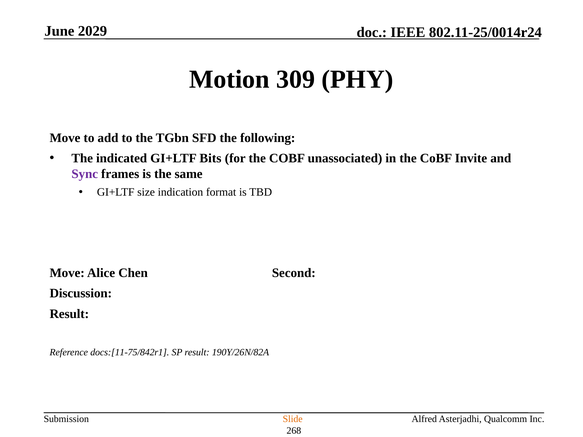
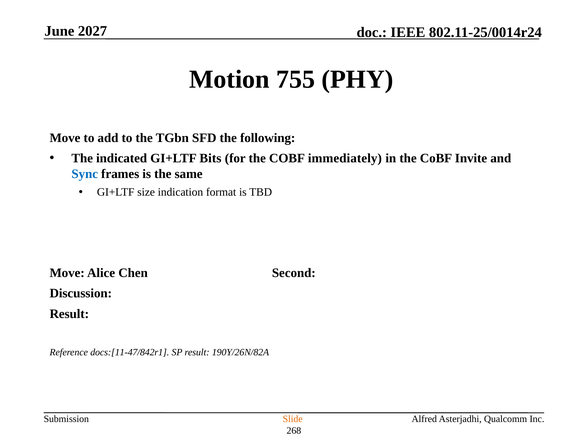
2029: 2029 -> 2027
309: 309 -> 755
unassociated: unassociated -> immediately
Sync colour: purple -> blue
docs:[11-75/842r1: docs:[11-75/842r1 -> docs:[11-47/842r1
